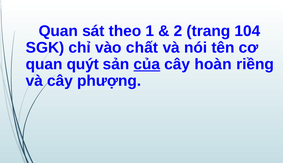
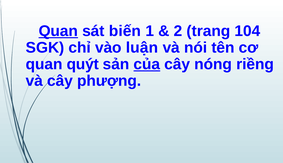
Quan at (58, 31) underline: none -> present
theo: theo -> biến
chất: chất -> luận
hoàn: hoàn -> nóng
